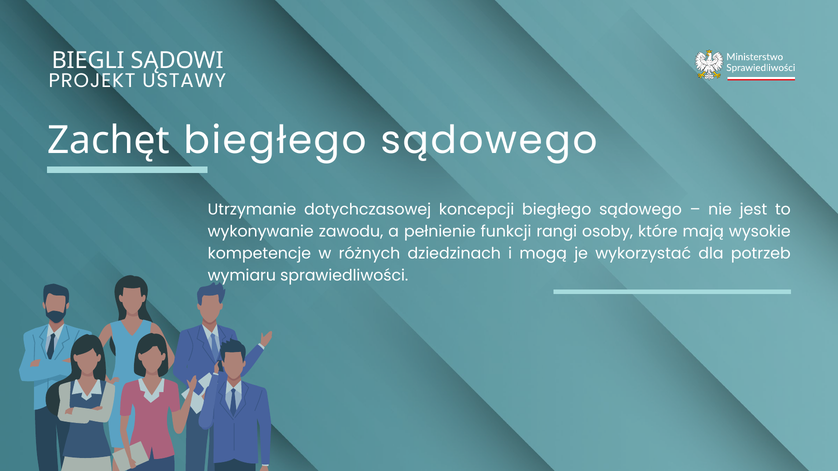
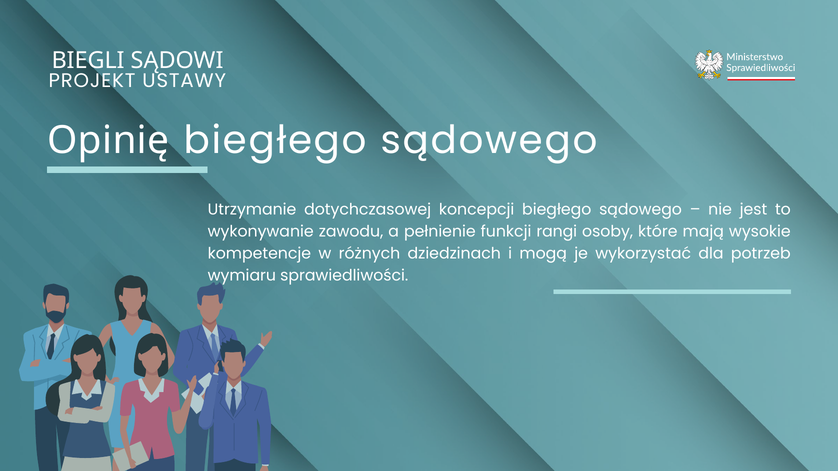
Zachęt: Zachęt -> Opinię
